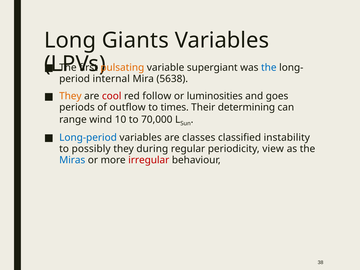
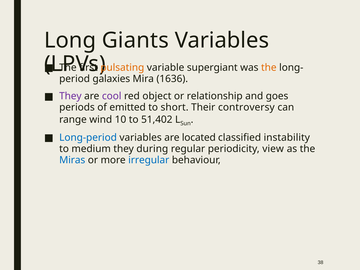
the at (269, 68) colour: blue -> orange
internal: internal -> galaxies
5638: 5638 -> 1636
They at (70, 96) colour: orange -> purple
cool colour: red -> purple
follow: follow -> object
luminosities: luminosities -> relationship
outflow: outflow -> emitted
times: times -> short
determining: determining -> controversy
70,000: 70,000 -> 51,402
classes: classes -> located
possibly: possibly -> medium
irregular colour: red -> blue
